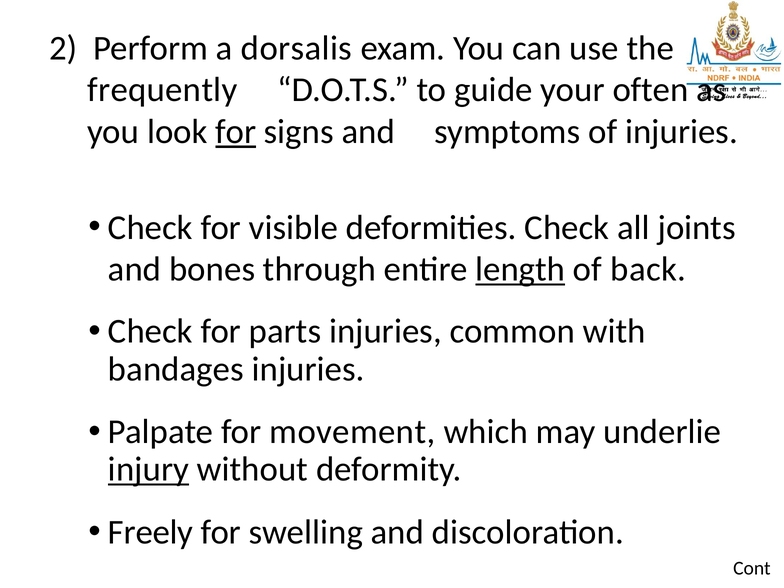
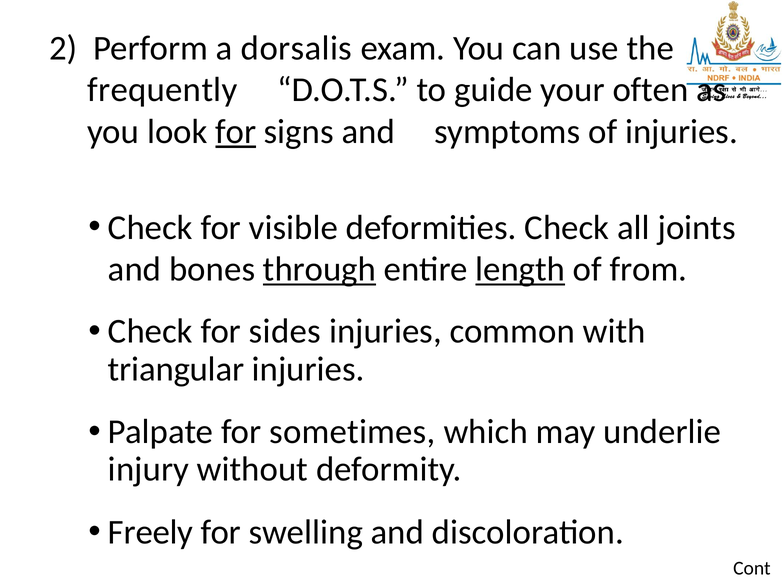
through underline: none -> present
back: back -> from
parts: parts -> sides
bandages: bandages -> triangular
movement: movement -> sometimes
injury underline: present -> none
